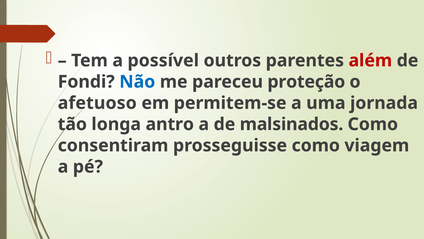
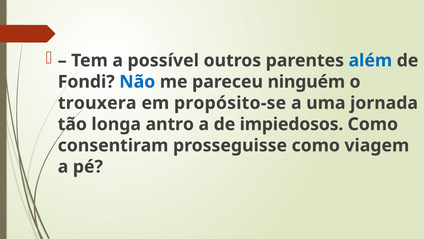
além colour: red -> blue
proteção: proteção -> ninguém
afetuoso: afetuoso -> trouxera
permitem-se: permitem-se -> propósito-se
malsinados: malsinados -> impiedosos
